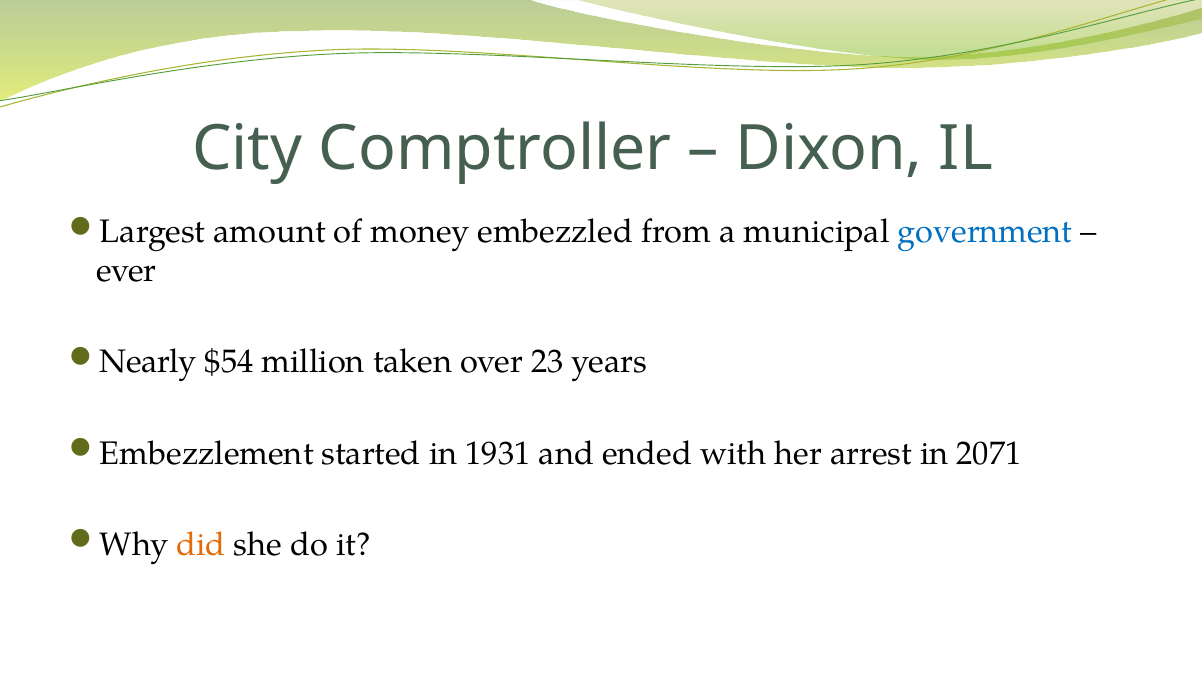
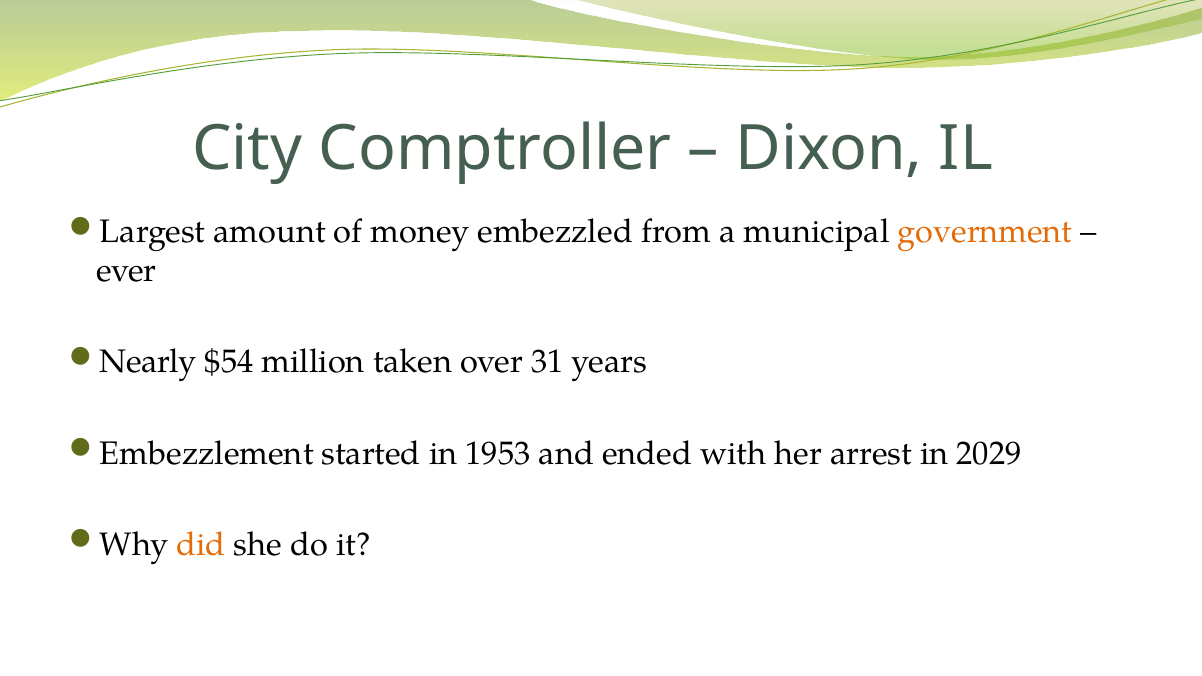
government colour: blue -> orange
23: 23 -> 31
1931: 1931 -> 1953
2071: 2071 -> 2029
